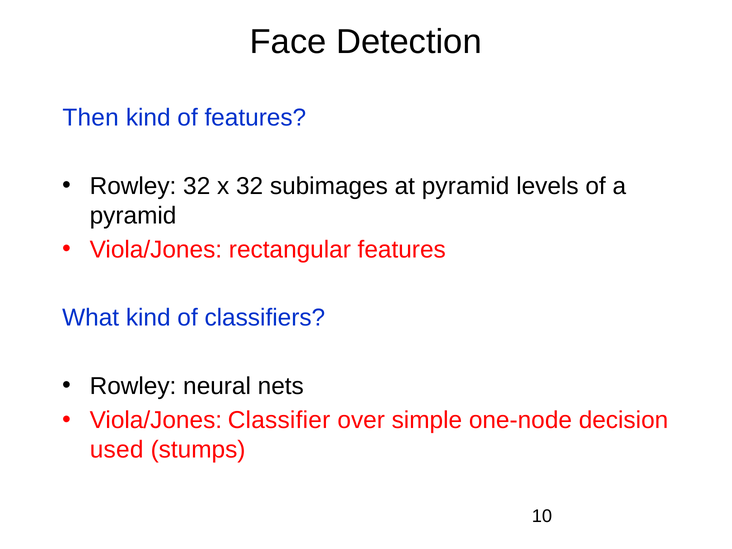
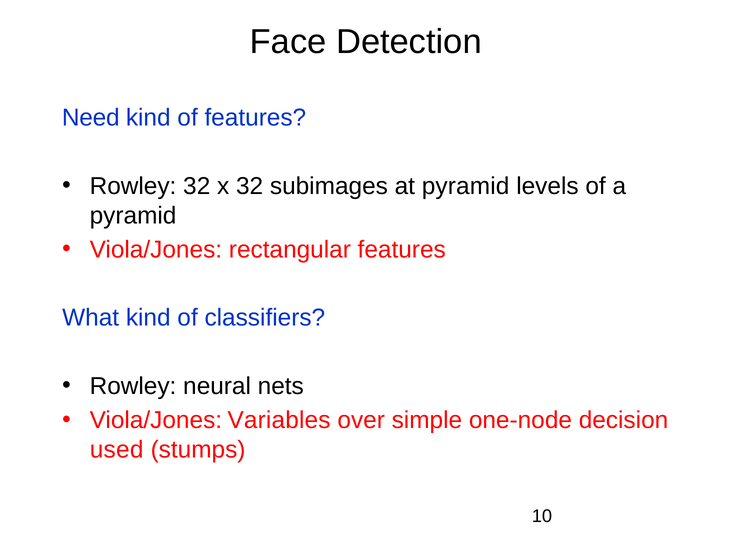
Then: Then -> Need
Classifier: Classifier -> Variables
